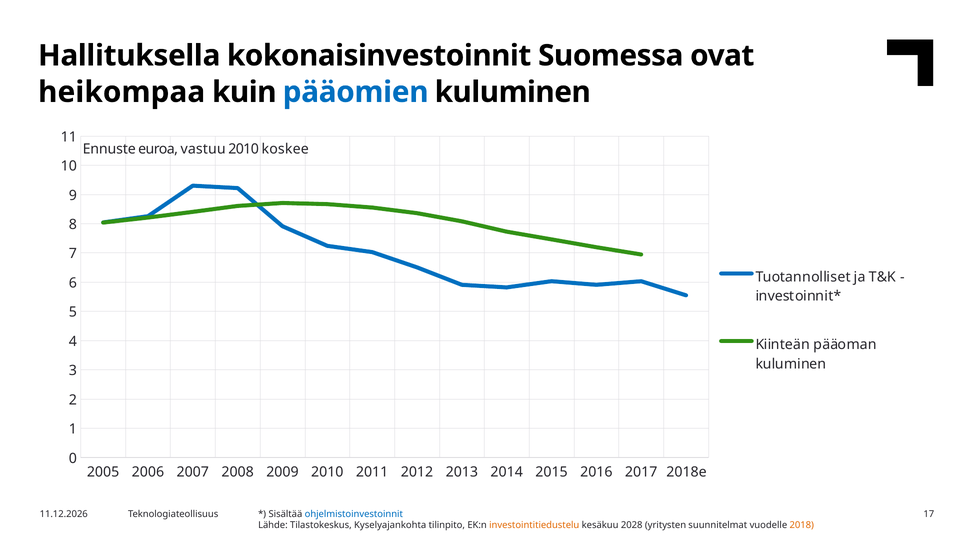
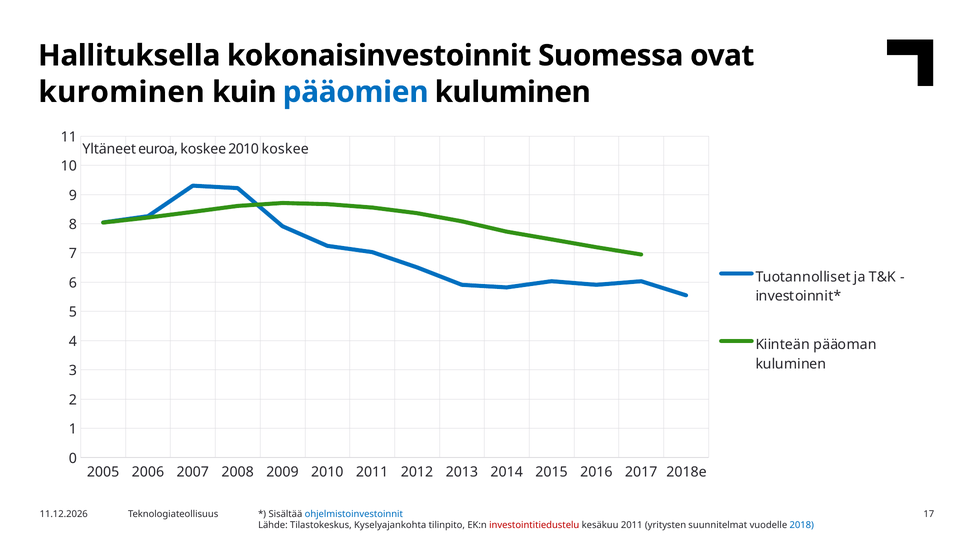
heikompaa: heikompaa -> kurominen
Ennuste: Ennuste -> Yltäneet
euroa vastuu: vastuu -> koskee
investointitiedustelu colour: orange -> red
kesäkuu 2028: 2028 -> 2011
2018 colour: orange -> blue
